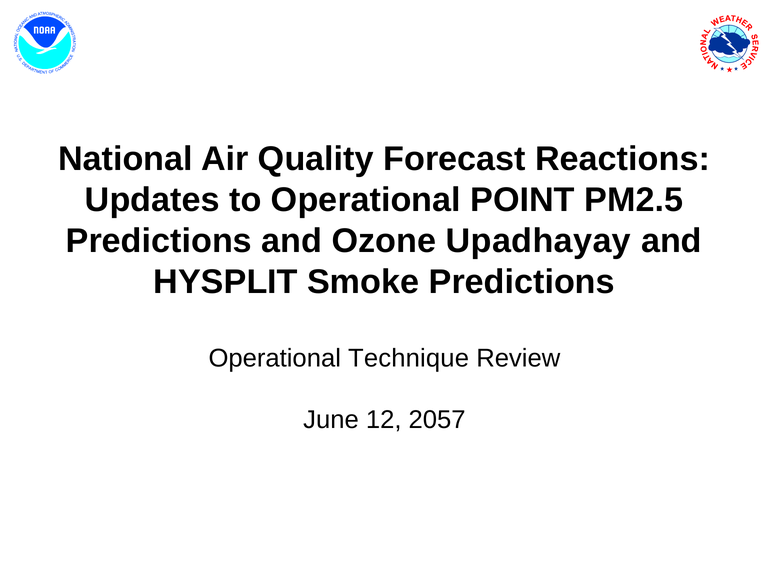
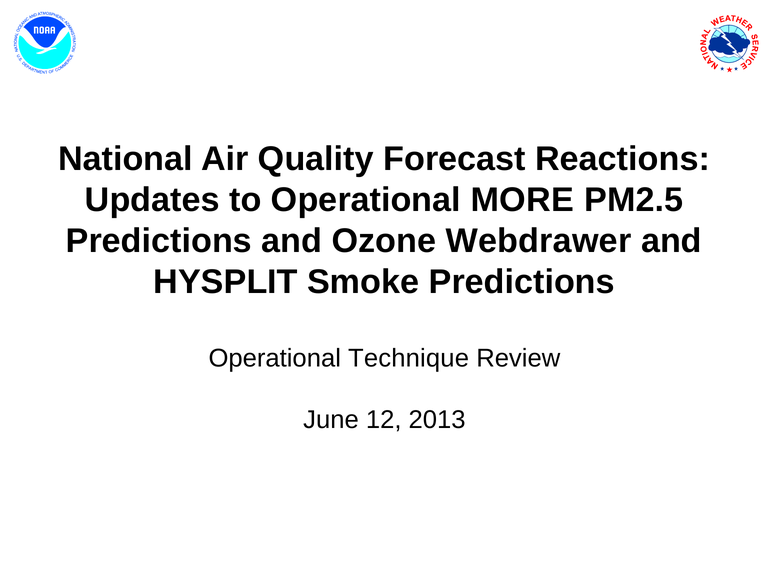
POINT: POINT -> MORE
Upadhayay: Upadhayay -> Webdrawer
2057: 2057 -> 2013
